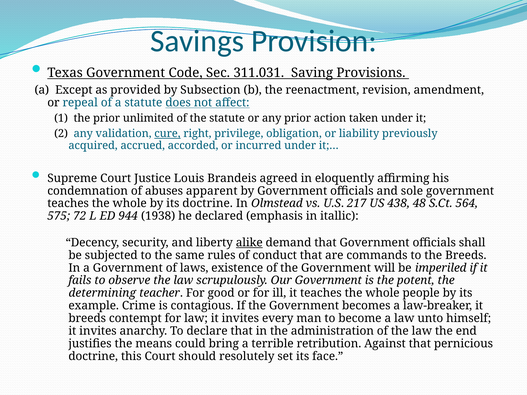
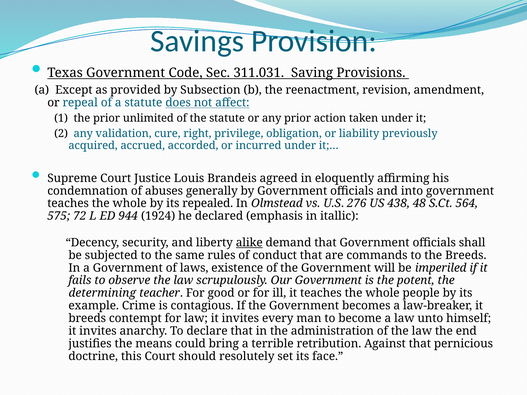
cure underline: present -> none
apparent: apparent -> generally
sole: sole -> into
its doctrine: doctrine -> repealed
217: 217 -> 276
1938: 1938 -> 1924
